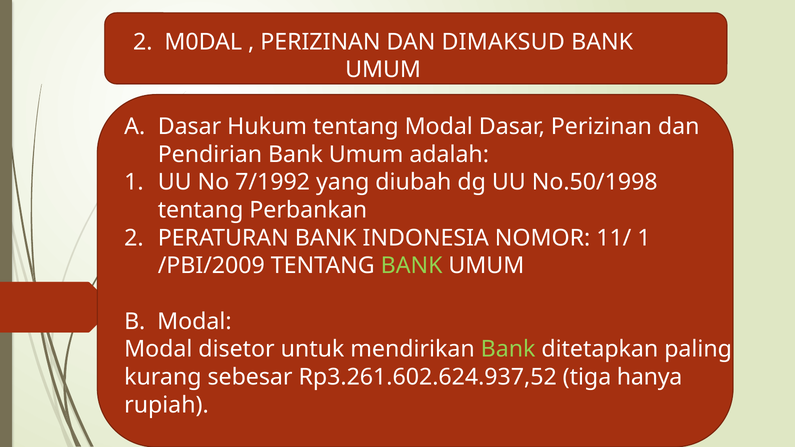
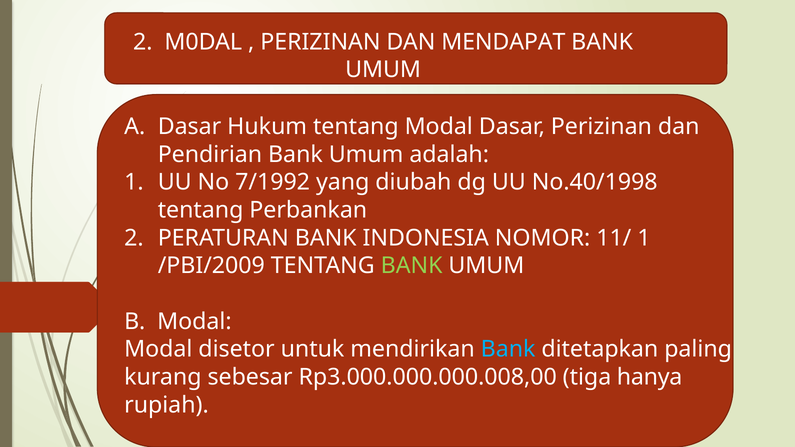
DIMAKSUD: DIMAKSUD -> MENDAPAT
No.50/1998: No.50/1998 -> No.40/1998
Bank at (508, 349) colour: light green -> light blue
Rp3.261.602.624.937,52: Rp3.261.602.624.937,52 -> Rp3.000.000.000.008,00
